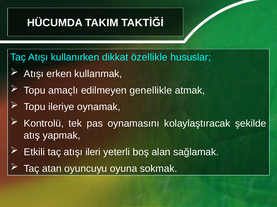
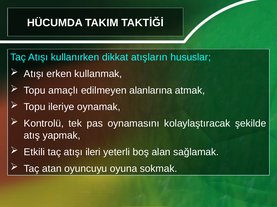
özellikle: özellikle -> atışların
genellikle: genellikle -> alanlarına
